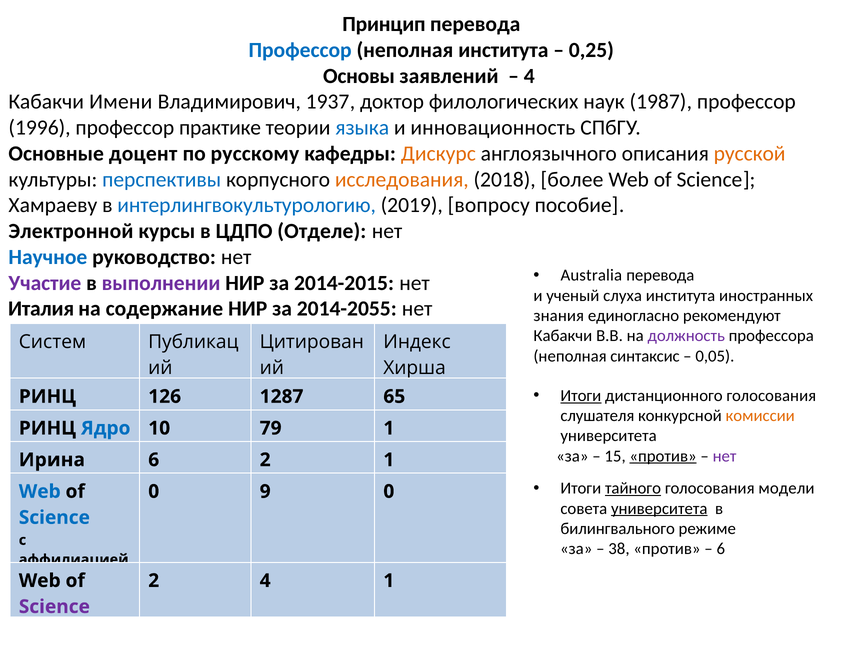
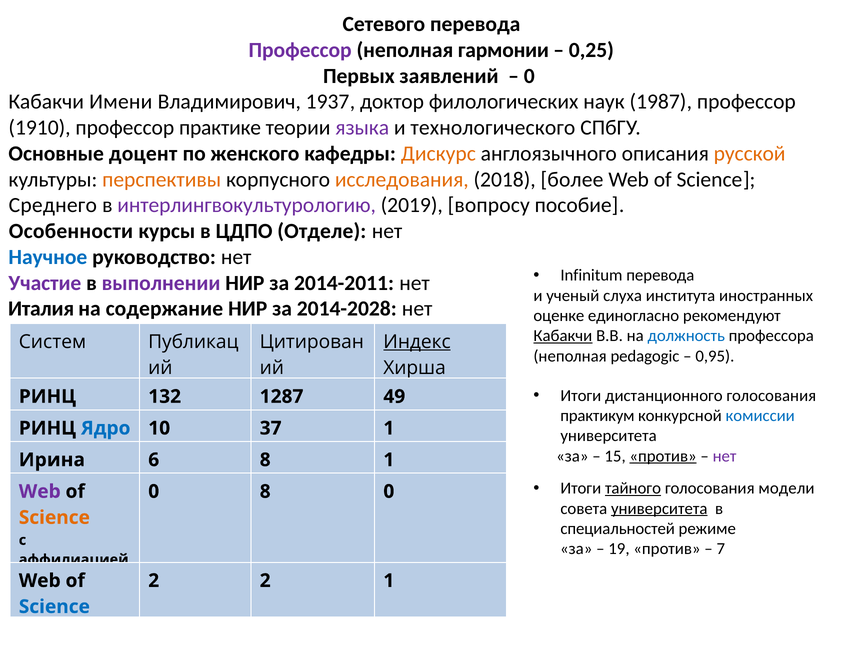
Принцип: Принцип -> Сетевого
Профессор at (300, 50) colour: blue -> purple
неполная института: института -> гармонии
Основы: Основы -> Первых
4 at (529, 76): 4 -> 0
1996: 1996 -> 1910
языка colour: blue -> purple
инновационность: инновационность -> технологического
русскому: русскому -> женского
перспективы colour: blue -> orange
Хамраеву: Хамраеву -> Среднего
интерлингвокультурологию colour: blue -> purple
Электронной: Электронной -> Особенности
Australia: Australia -> Infinitum
2014-2015: 2014-2015 -> 2014-2011
2014-2055: 2014-2055 -> 2014-2028
знания: знания -> оценке
Кабакчи at (563, 336) underline: none -> present
должность colour: purple -> blue
Индекс underline: none -> present
синтаксис: синтаксис -> pedagogic
0,05: 0,05 -> 0,95
Итоги at (581, 396) underline: present -> none
126: 126 -> 132
65: 65 -> 49
слушателя: слушателя -> практикум
комиссии colour: orange -> blue
79: 79 -> 37
6 2: 2 -> 8
Web at (40, 492) colour: blue -> purple
0 9: 9 -> 8
Science at (54, 518) colour: blue -> orange
билингвального: билингвального -> специальностей
38: 38 -> 19
6 at (721, 549): 6 -> 7
2 4: 4 -> 2
Science at (54, 607) colour: purple -> blue
